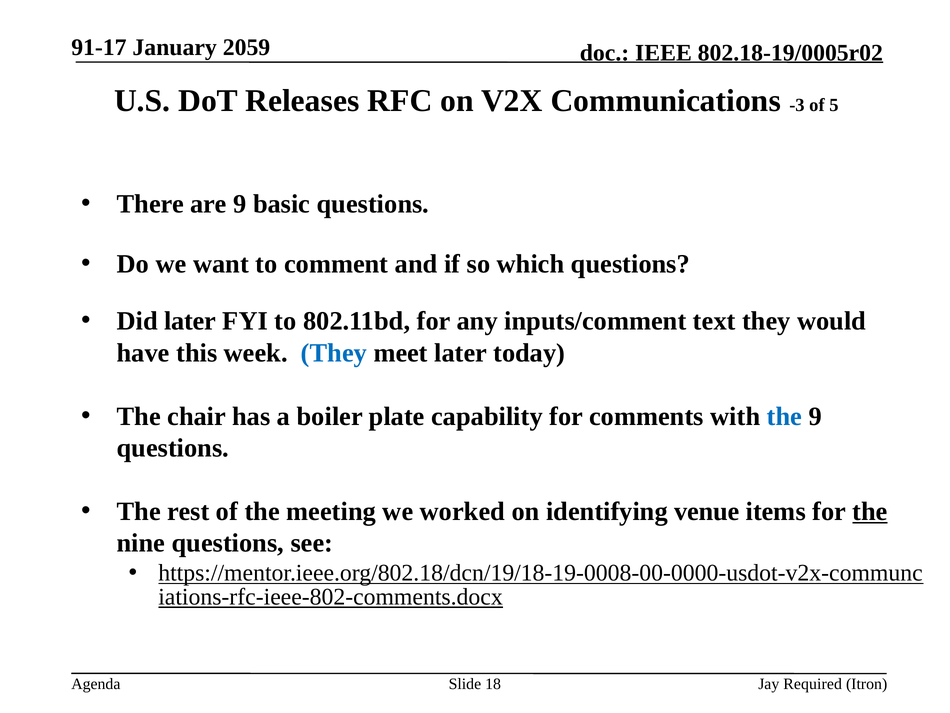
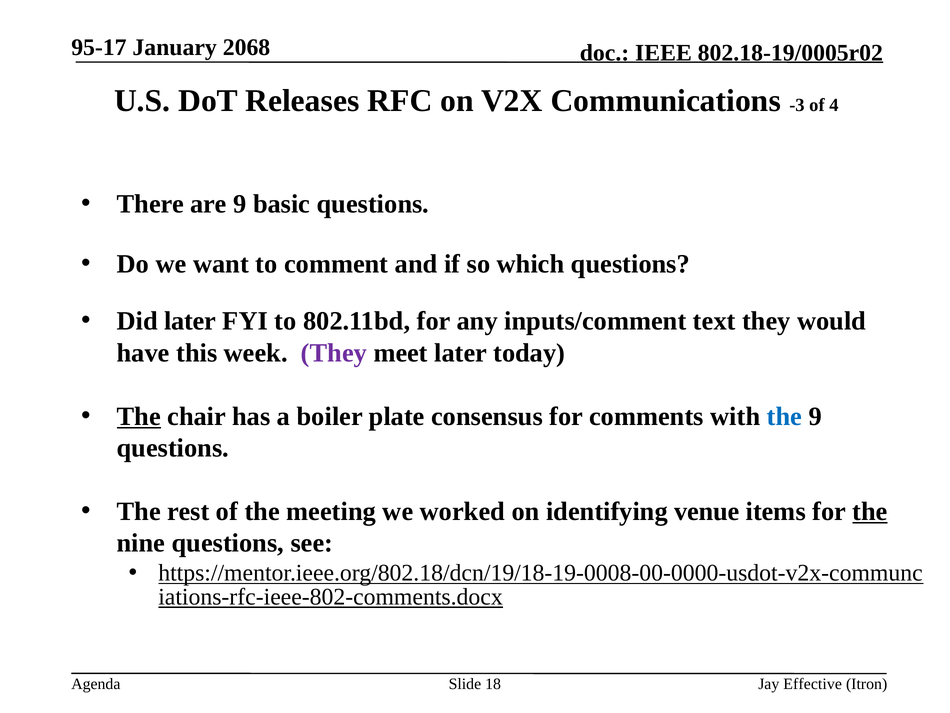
91-17: 91-17 -> 95-17
2059: 2059 -> 2068
5: 5 -> 4
They at (334, 353) colour: blue -> purple
The at (139, 416) underline: none -> present
capability: capability -> consensus
Required: Required -> Effective
